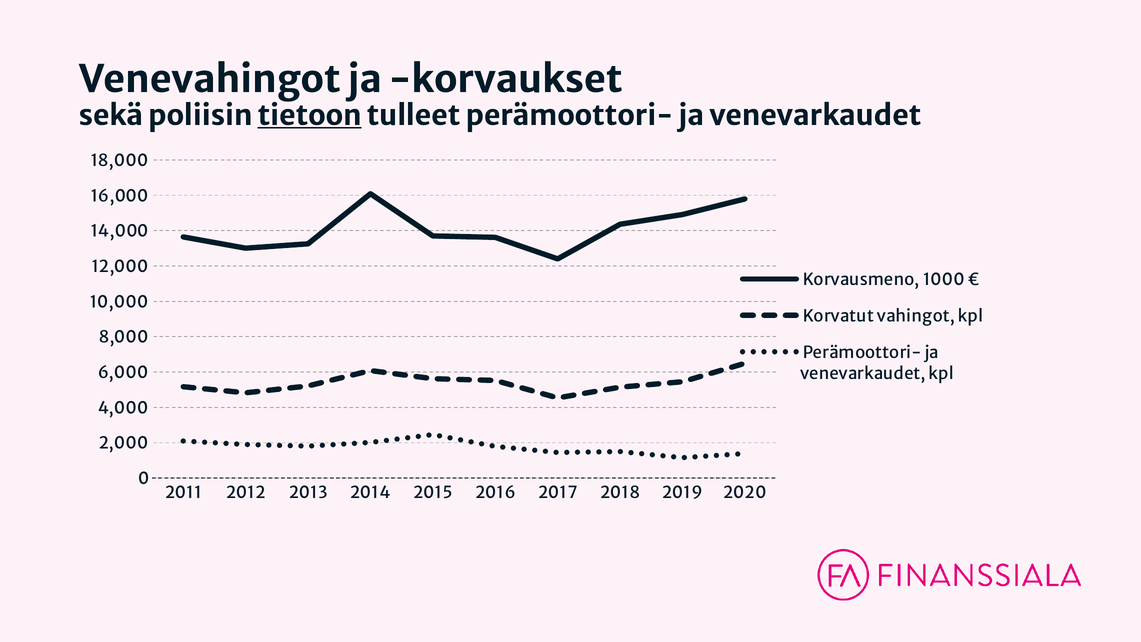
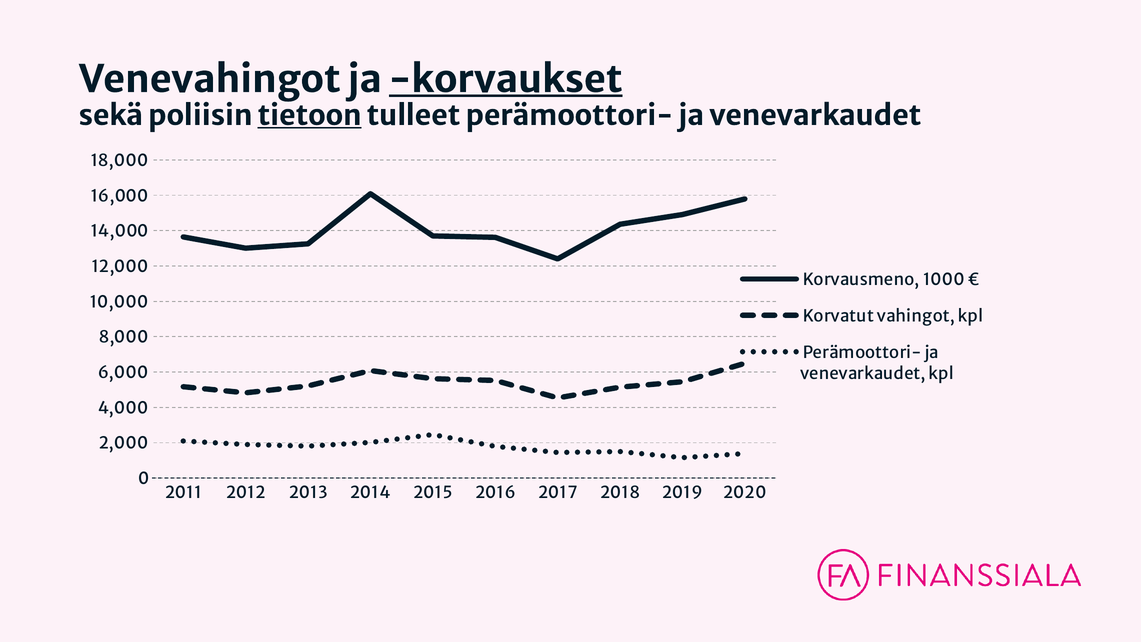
korvaukset underline: none -> present
